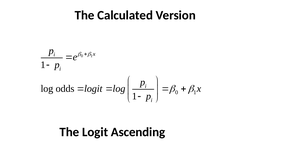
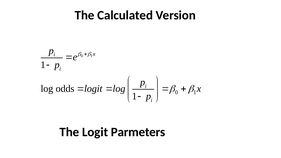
Ascending: Ascending -> Parmeters
